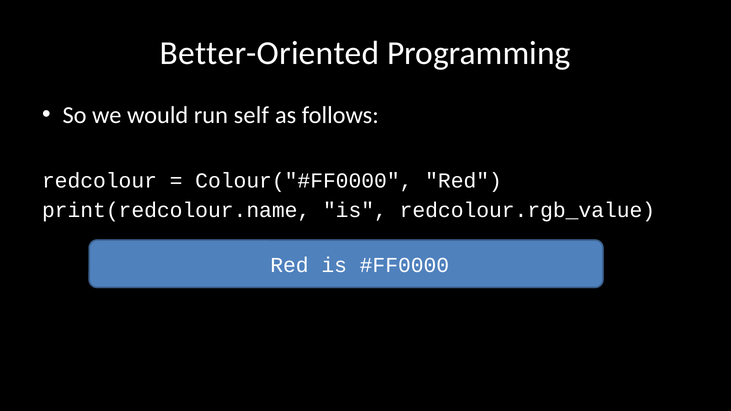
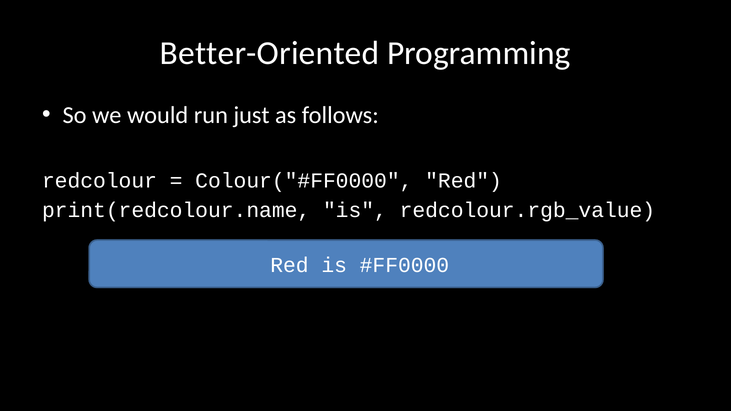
self: self -> just
